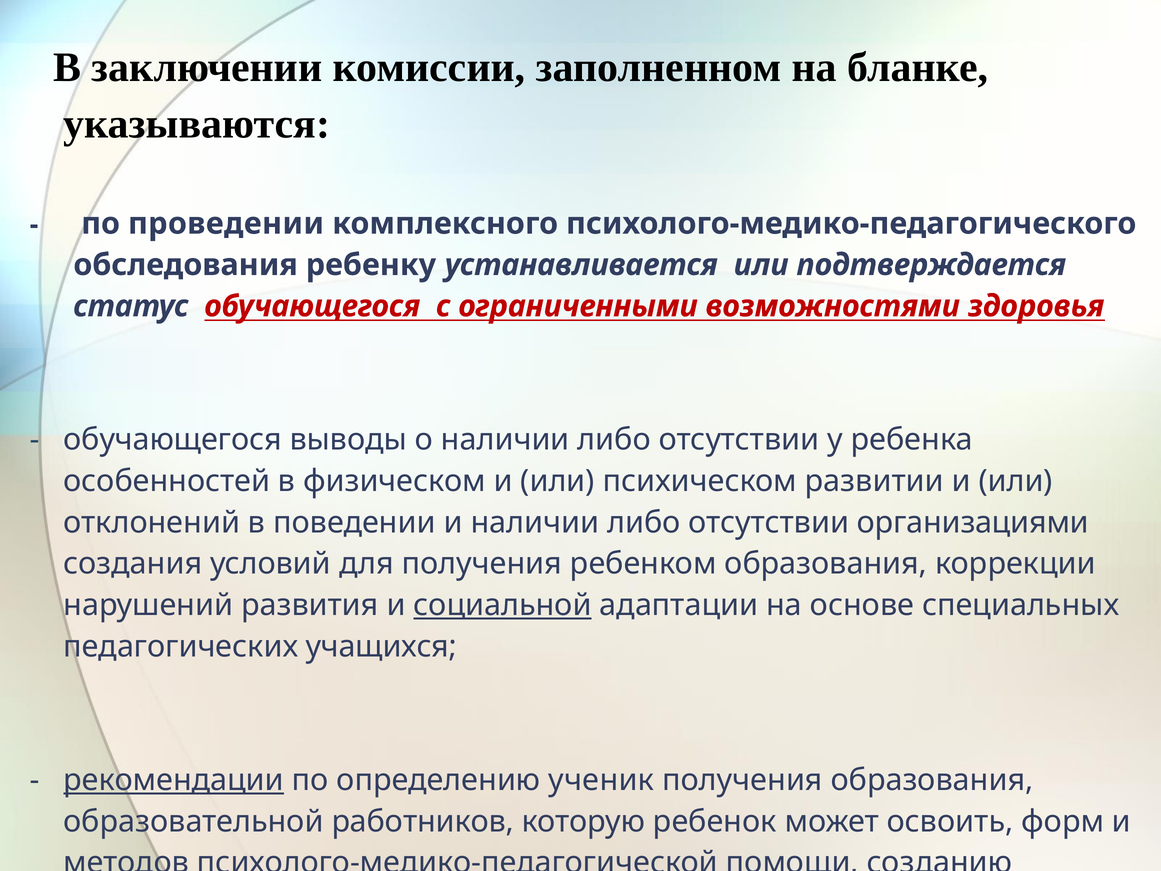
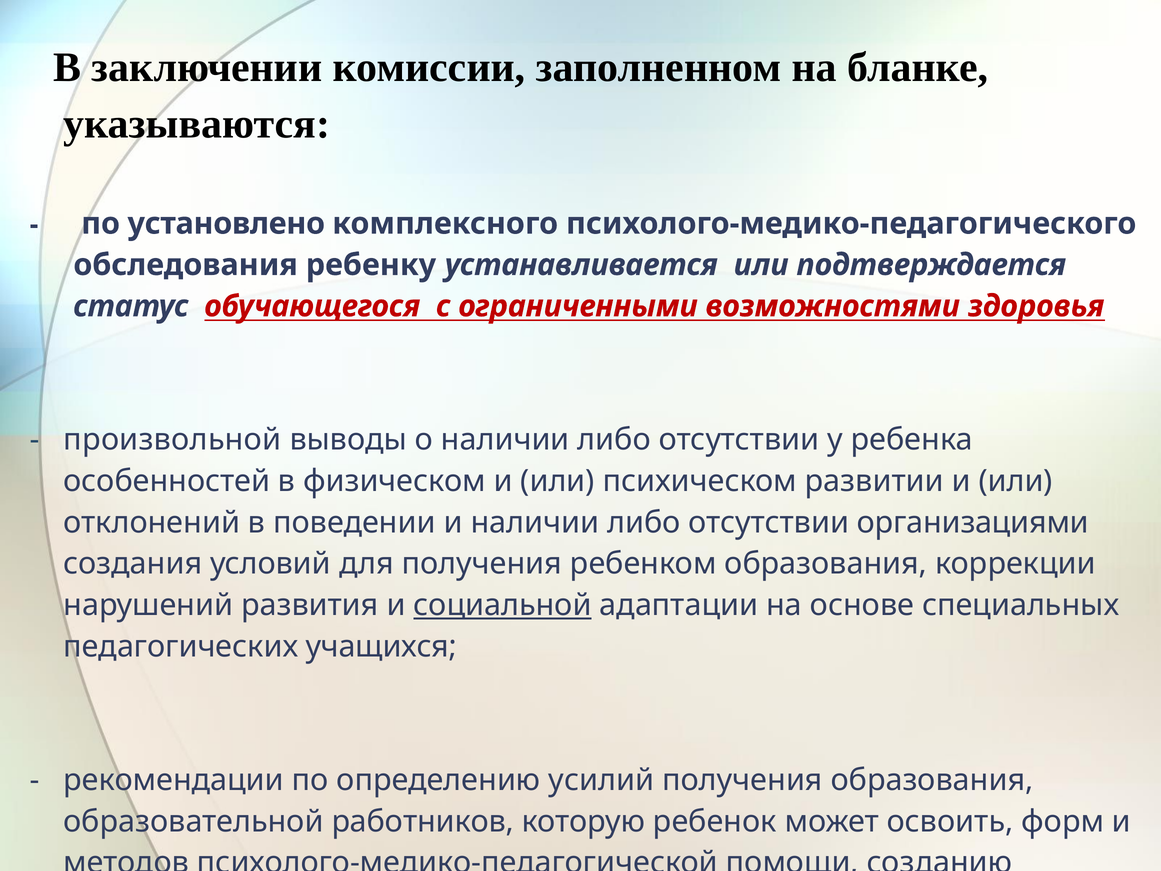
проведении: проведении -> установлено
обучающегося at (173, 440): обучающегося -> произвольной
рекомендации underline: present -> none
ученик: ученик -> усилий
